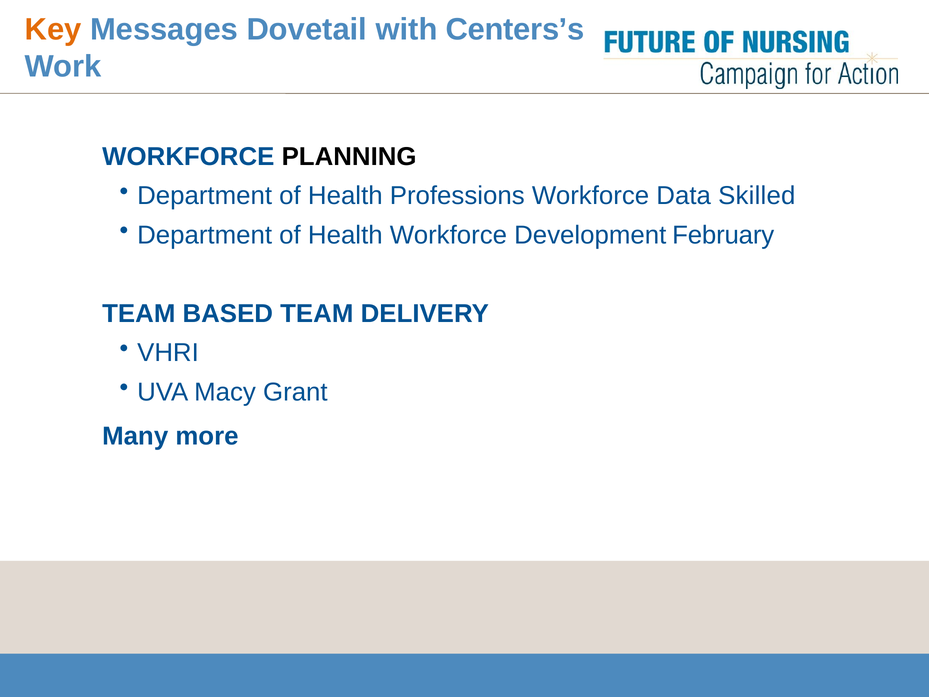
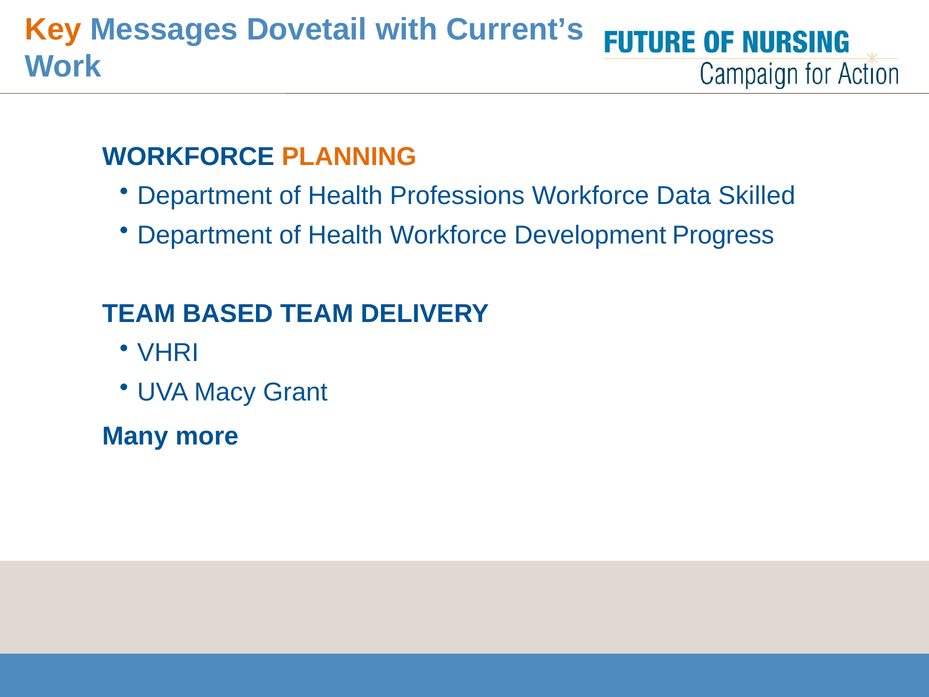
Centers’s: Centers’s -> Current’s
PLANNING colour: black -> orange
February: February -> Progress
